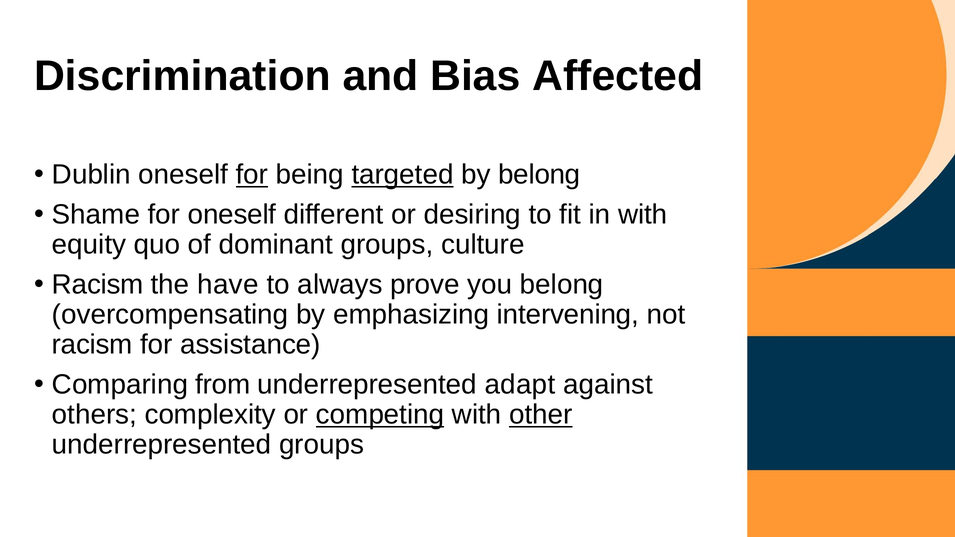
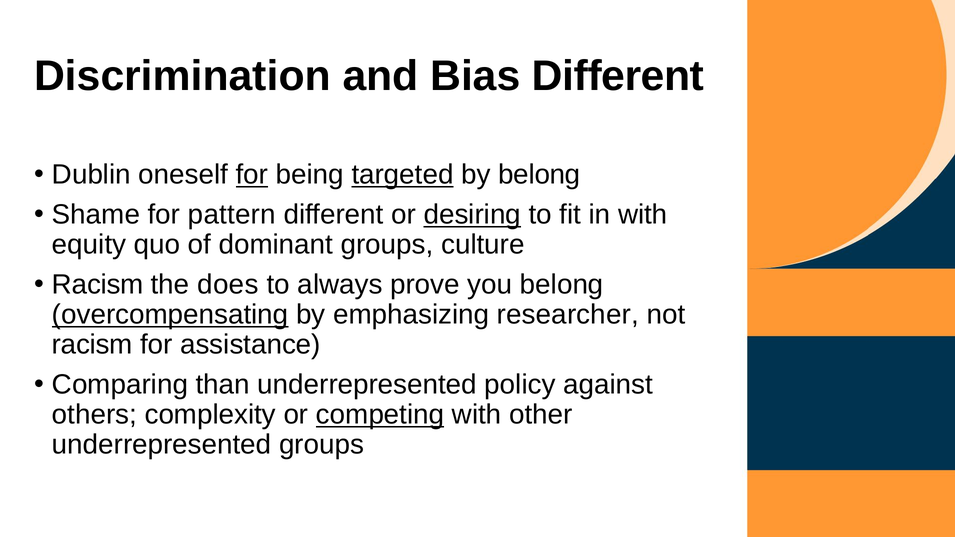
Bias Affected: Affected -> Different
for oneself: oneself -> pattern
desiring underline: none -> present
have: have -> does
overcompensating underline: none -> present
intervening: intervening -> researcher
from: from -> than
adapt: adapt -> policy
other underline: present -> none
